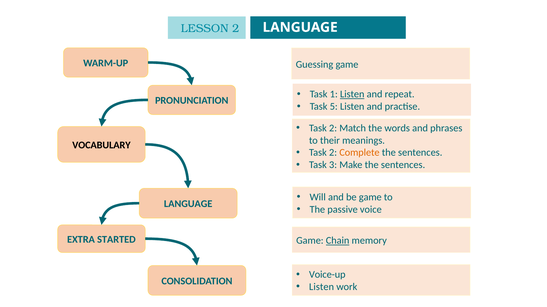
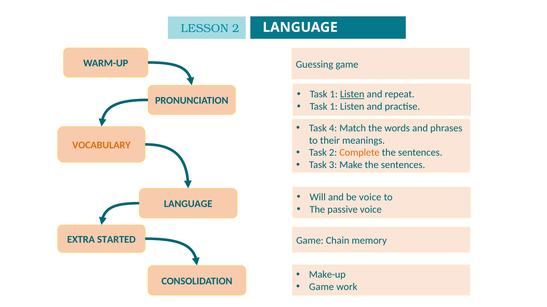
5 at (334, 107): 5 -> 1
2 at (333, 128): 2 -> 4
VOCABULARY colour: black -> orange
be game: game -> voice
Chain underline: present -> none
Voice-up: Voice-up -> Make-up
Listen at (322, 287): Listen -> Game
